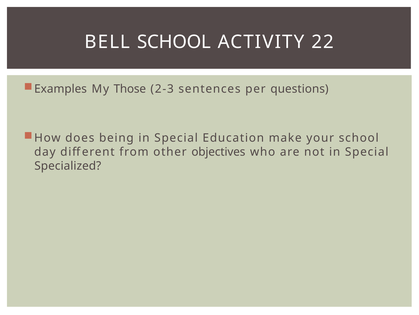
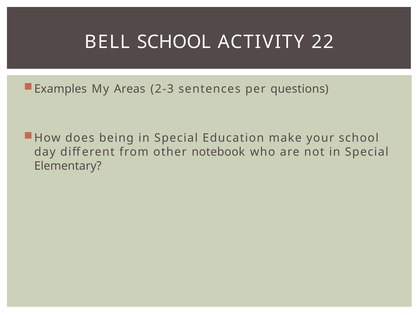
Those: Those -> Areas
objectives: objectives -> notebook
Specialized: Specialized -> Elementary
